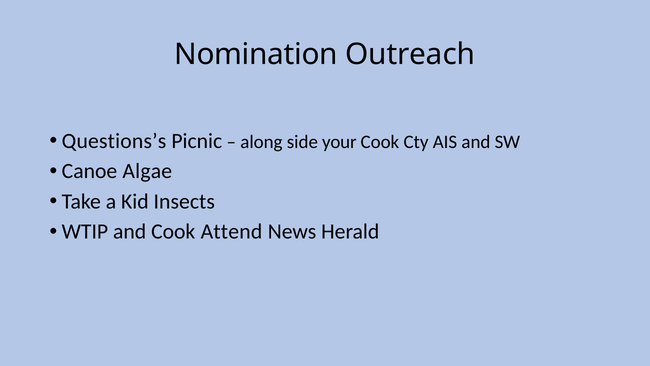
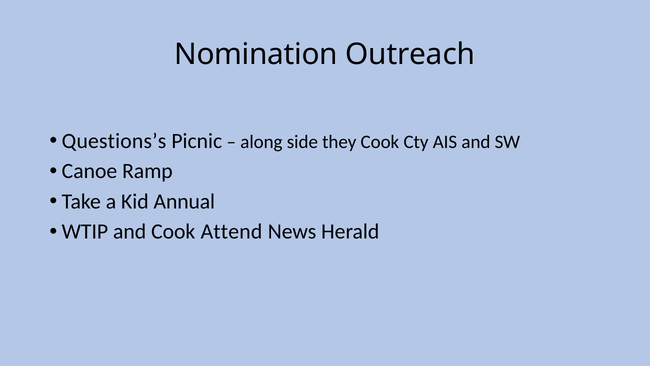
your: your -> they
Algae: Algae -> Ramp
Insects: Insects -> Annual
